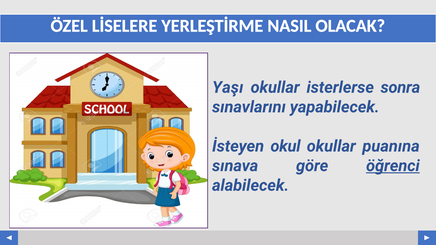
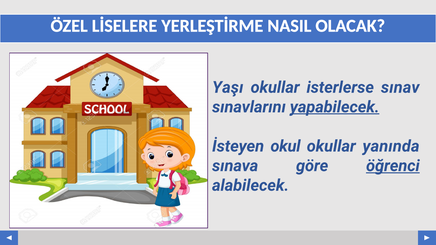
sonra: sonra -> sınav
yapabilecek underline: none -> present
puanına: puanına -> yanında
